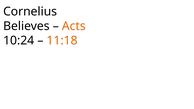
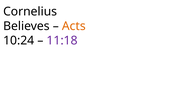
11:18 colour: orange -> purple
